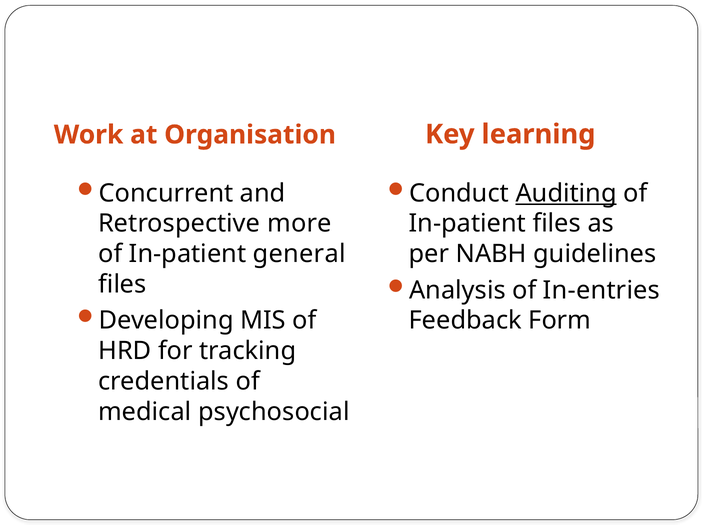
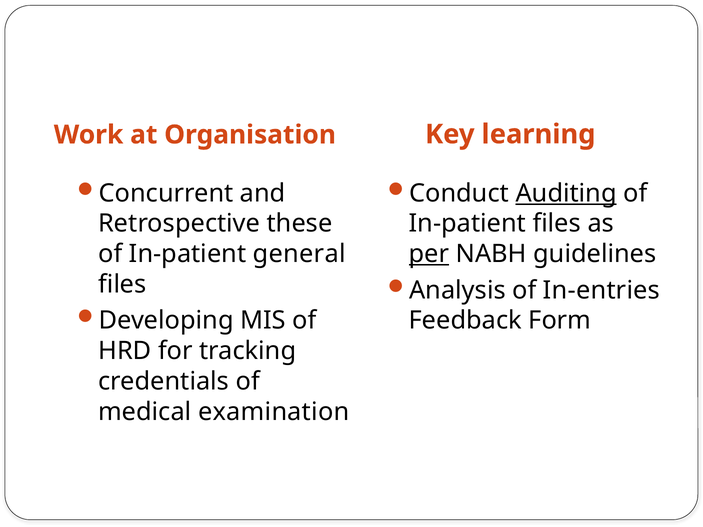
more: more -> these
per underline: none -> present
psychosocial: psychosocial -> examination
